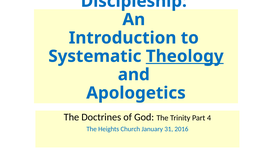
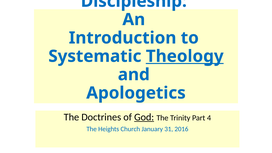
God underline: none -> present
